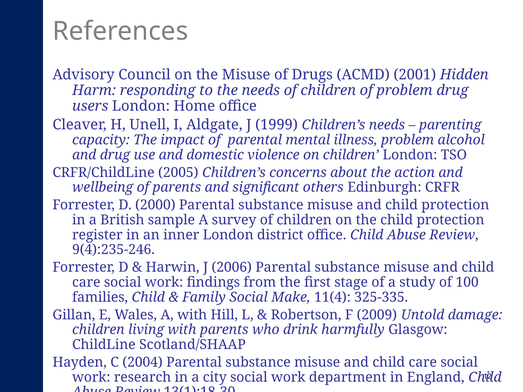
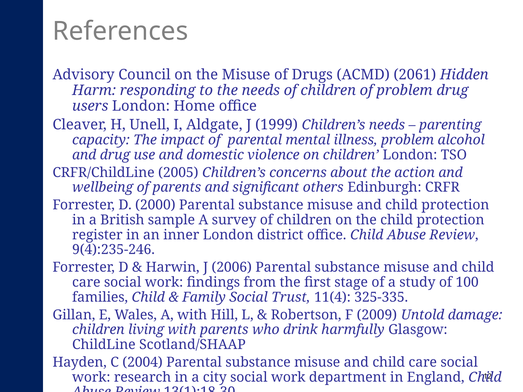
2001: 2001 -> 2061
Make: Make -> Trust
